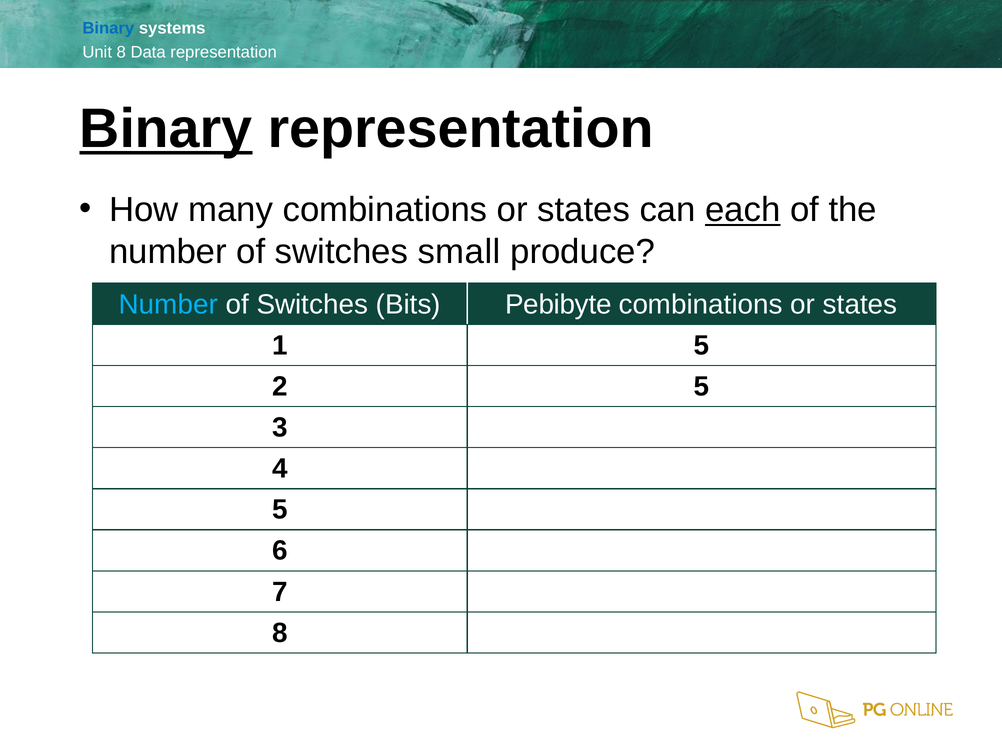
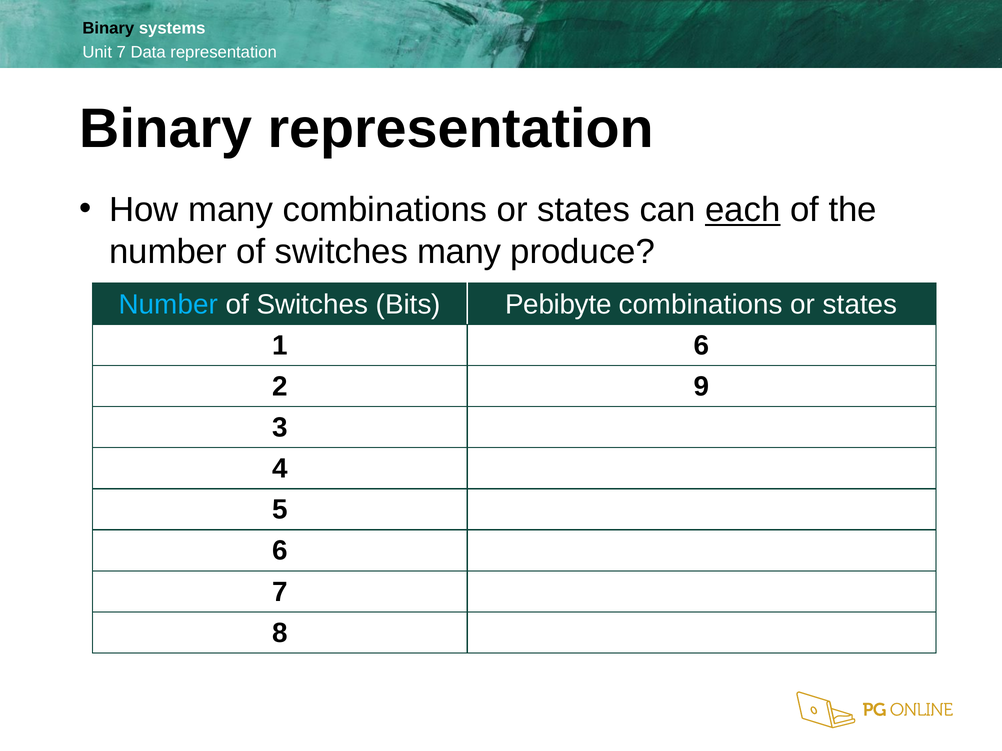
Binary at (108, 28) colour: blue -> black
8 at (121, 52): 8 -> 7
Binary at (166, 129) underline: present -> none
switches small: small -> many
1 5: 5 -> 6
2 5: 5 -> 9
